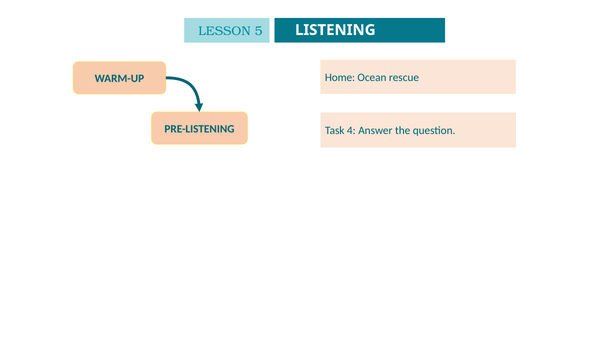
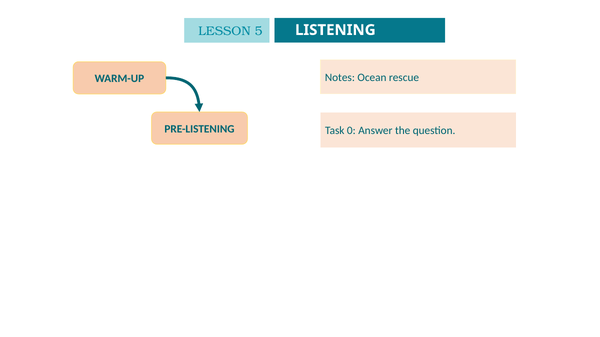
Home: Home -> Notes
4: 4 -> 0
